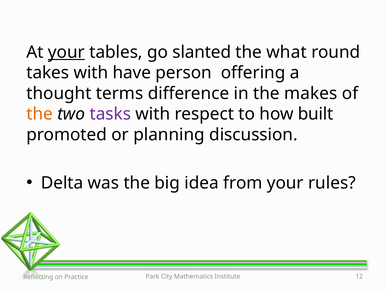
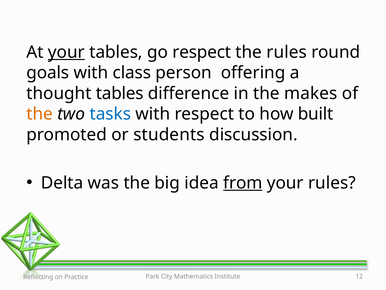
go slanted: slanted -> respect
the what: what -> rules
takes: takes -> goals
have: have -> class
thought terms: terms -> tables
tasks colour: purple -> blue
planning: planning -> students
from underline: none -> present
